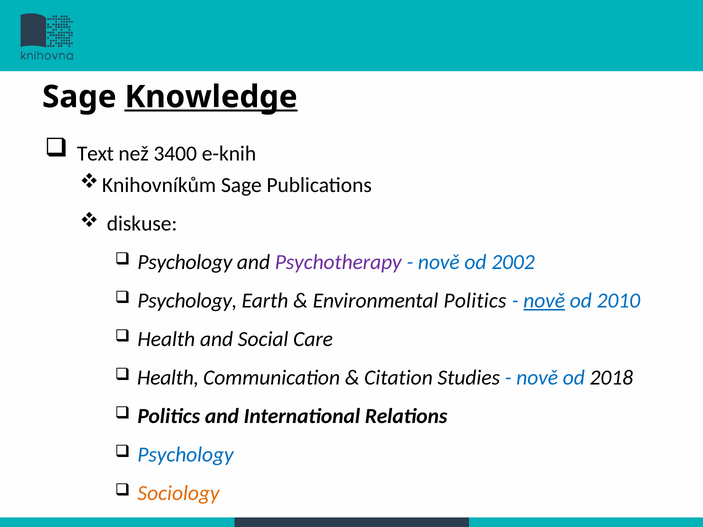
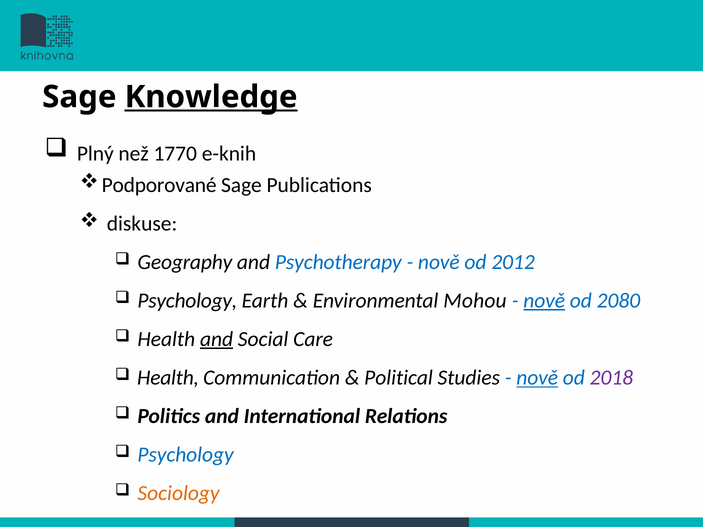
Text: Text -> Plný
3400: 3400 -> 1770
Knihovníkům: Knihovníkům -> Podporované
Psychology at (185, 262): Psychology -> Geography
Psychotherapy colour: purple -> blue
2002: 2002 -> 2012
Environmental Politics: Politics -> Mohou
2010: 2010 -> 2080
and at (217, 339) underline: none -> present
Citation: Citation -> Political
nově at (537, 378) underline: none -> present
2018 colour: black -> purple
